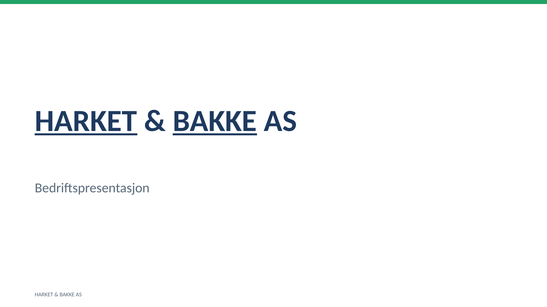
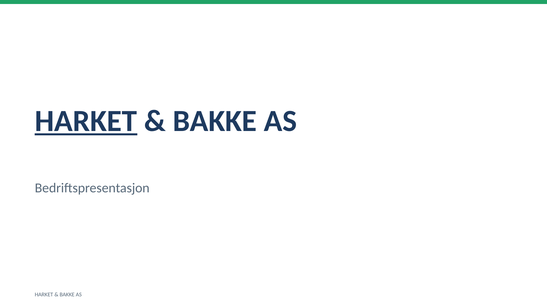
BAKKE at (215, 121) underline: present -> none
